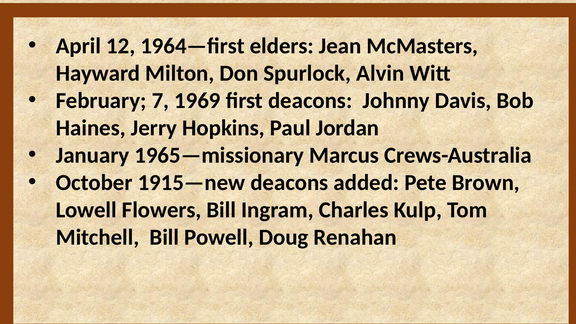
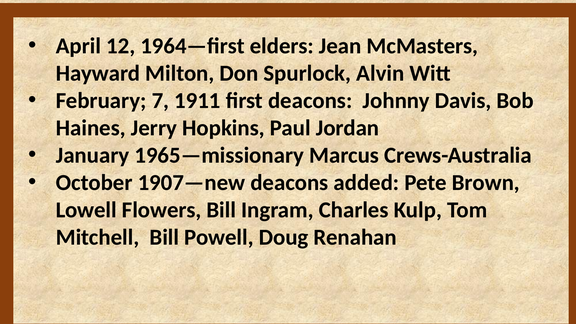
1969: 1969 -> 1911
1915—new: 1915—new -> 1907—new
